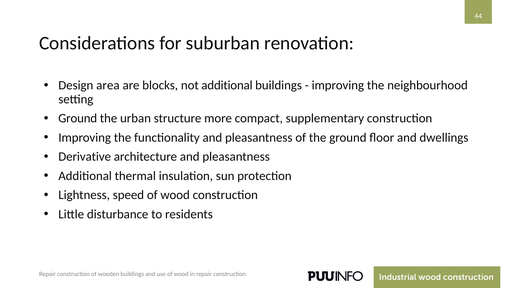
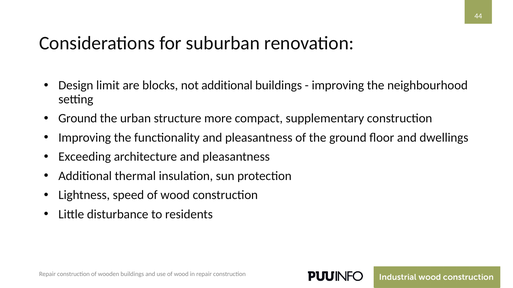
area: area -> limit
Derivative: Derivative -> Exceeding
